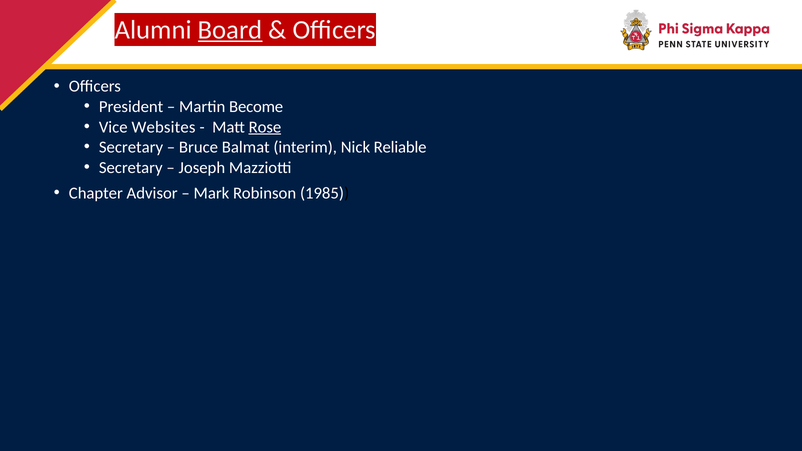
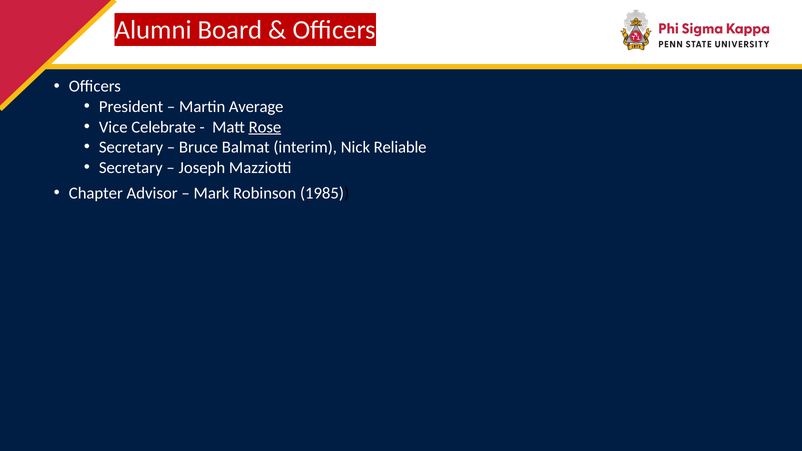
Board underline: present -> none
Become: Become -> Average
Websites: Websites -> Celebrate
